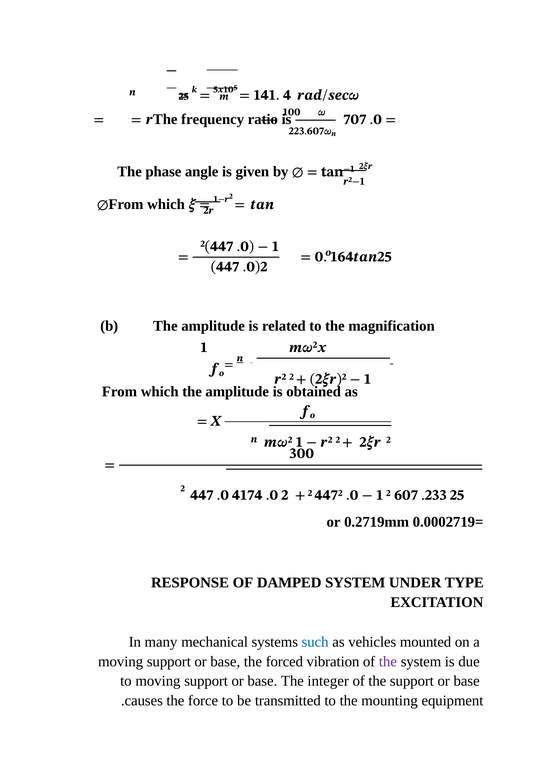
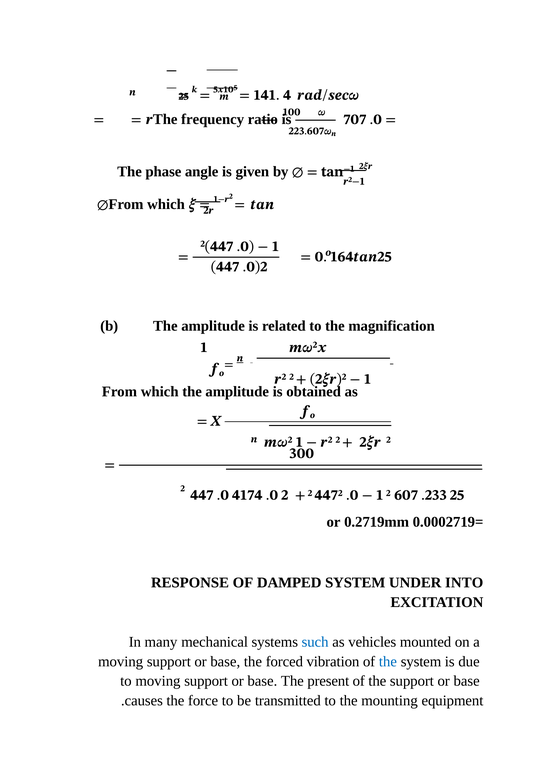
TYPE: TYPE -> INTO
the at (388, 661) colour: purple -> blue
integer: integer -> present
